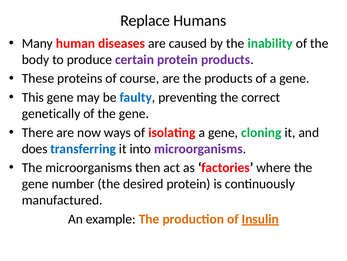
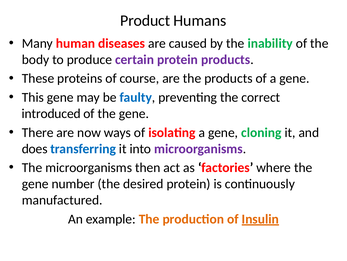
Replace: Replace -> Product
genetically: genetically -> introduced
